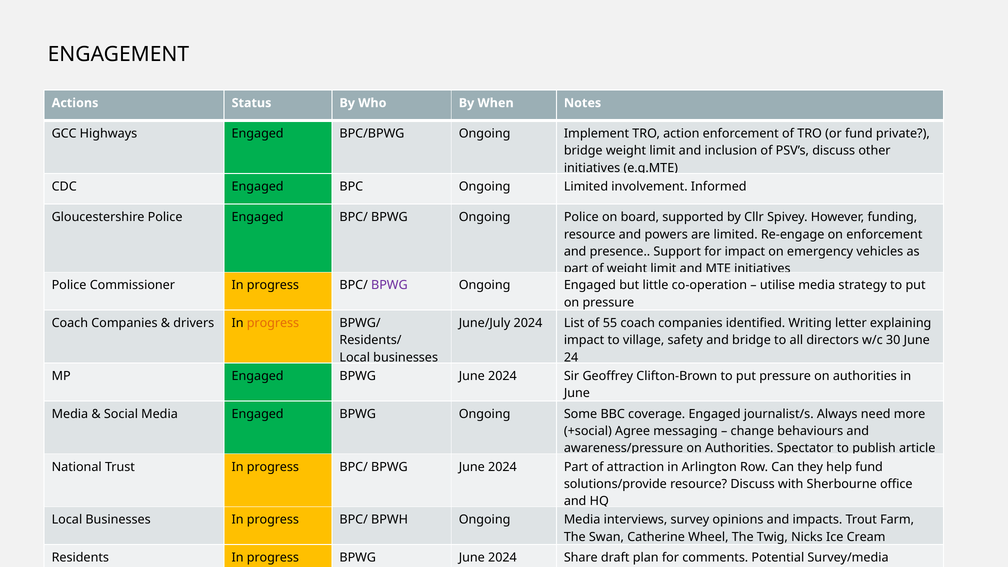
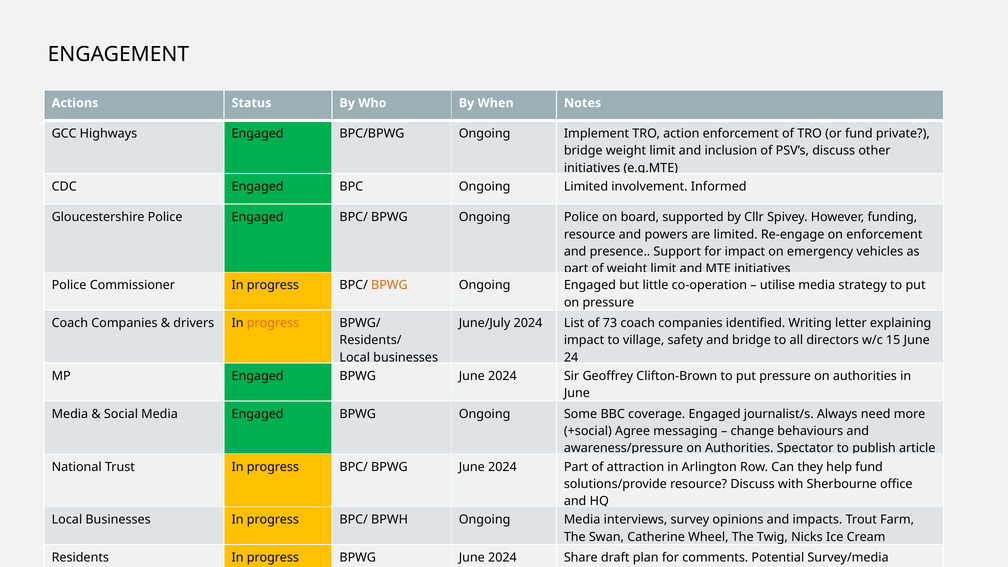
BPWG at (389, 285) colour: purple -> orange
55: 55 -> 73
30: 30 -> 15
